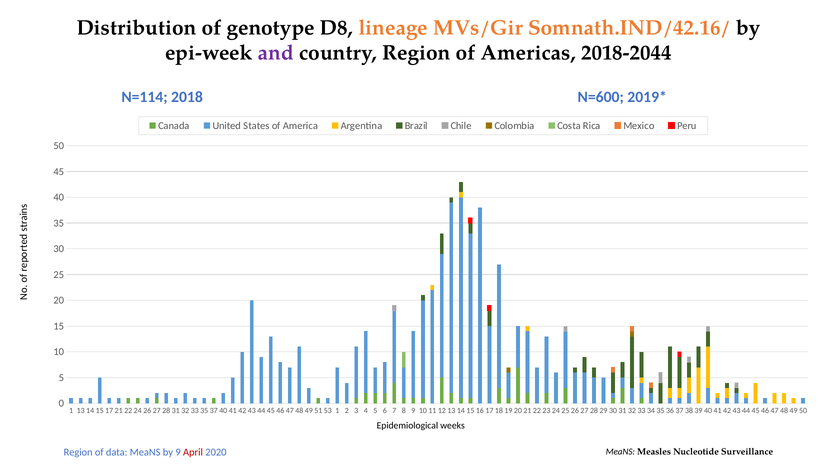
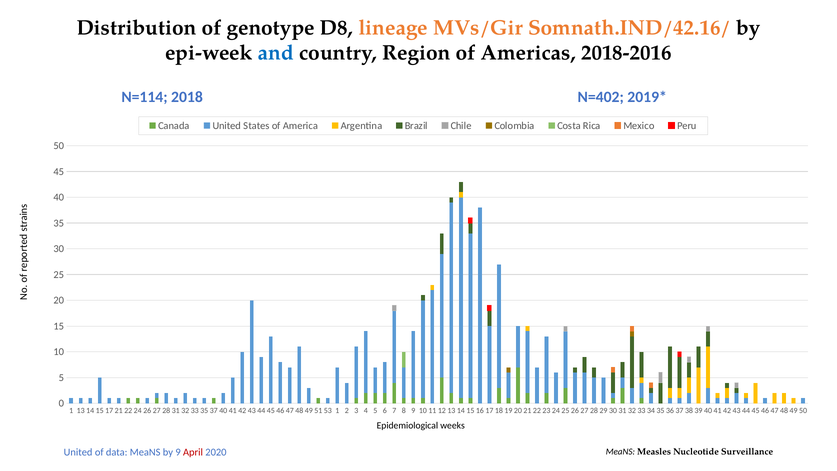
and colour: purple -> blue
2018-2044: 2018-2044 -> 2018-2016
N=600: N=600 -> N=402
Region at (78, 452): Region -> United
